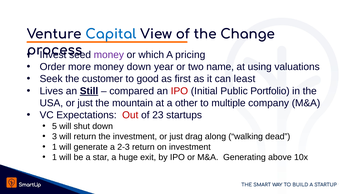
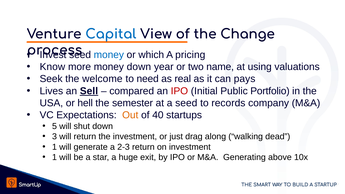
money at (109, 55) colour: purple -> blue
Order: Order -> Know
customer: customer -> welcome
good: good -> need
first: first -> real
least: least -> pays
Still: Still -> Sell
USA or just: just -> hell
mountain: mountain -> semester
a other: other -> seed
multiple: multiple -> records
Out colour: red -> orange
23: 23 -> 40
